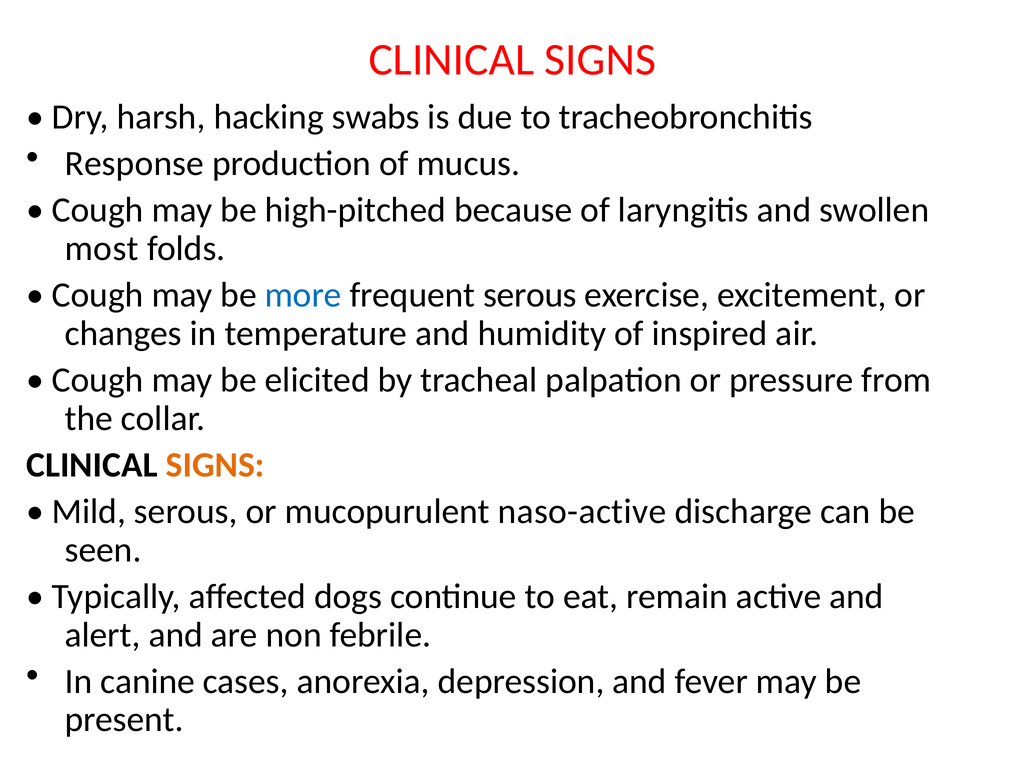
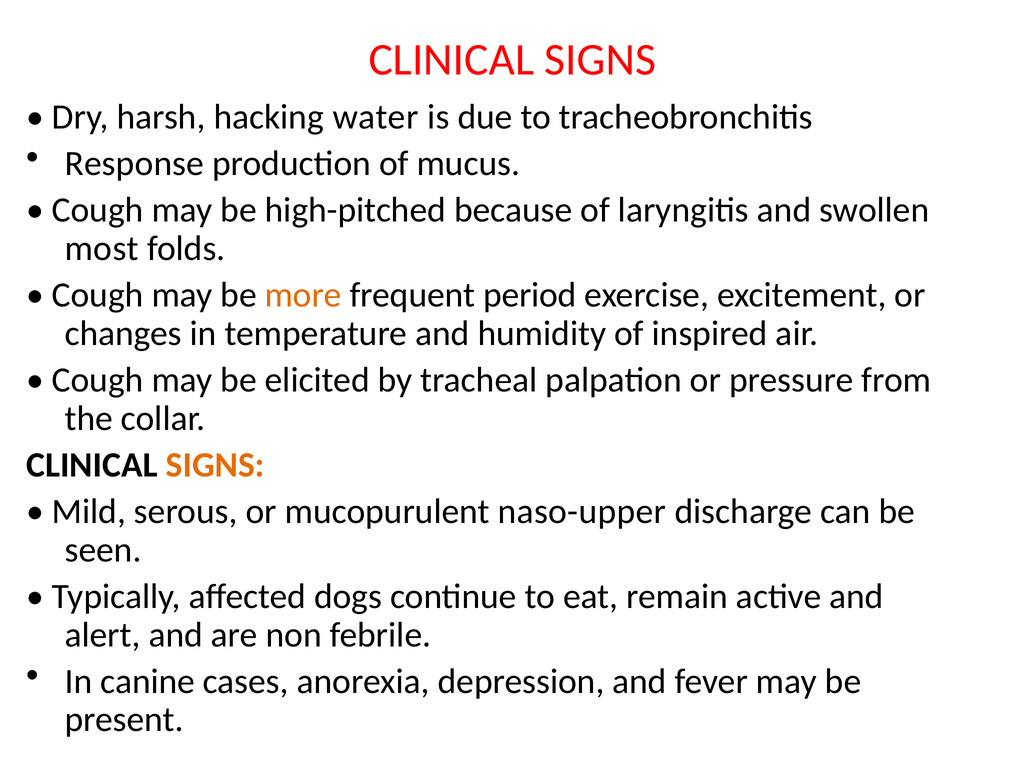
swabs: swabs -> water
more colour: blue -> orange
frequent serous: serous -> period
naso-active: naso-active -> naso-upper
